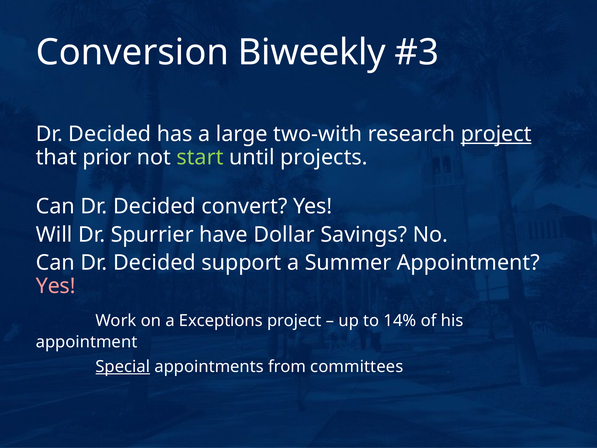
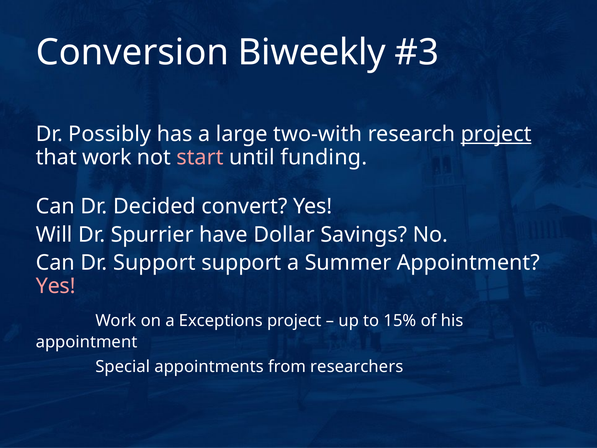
Decided at (110, 134): Decided -> Possibly
that prior: prior -> work
start colour: light green -> pink
projects: projects -> funding
Decided at (154, 263): Decided -> Support
14%: 14% -> 15%
Special underline: present -> none
committees: committees -> researchers
